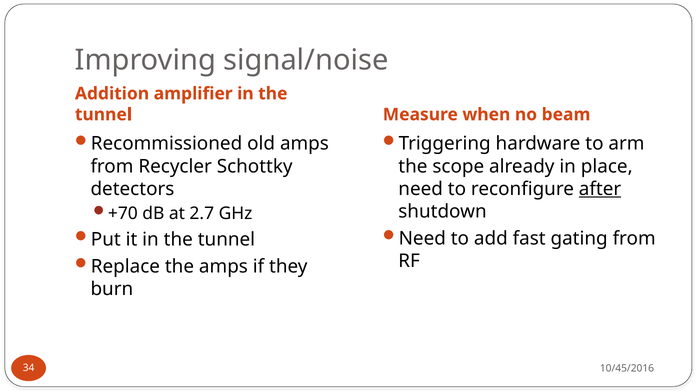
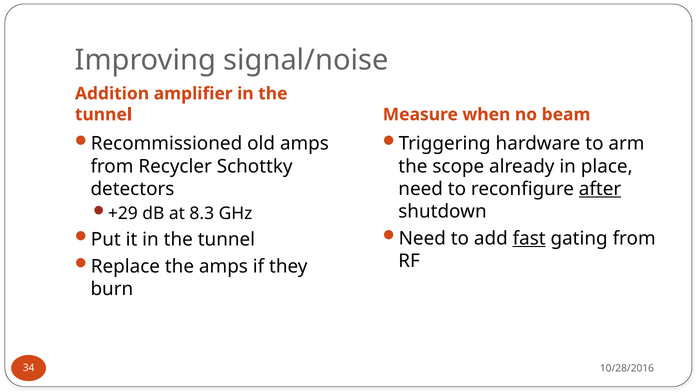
+70: +70 -> +29
2.7: 2.7 -> 8.3
fast underline: none -> present
10/45/2016: 10/45/2016 -> 10/28/2016
